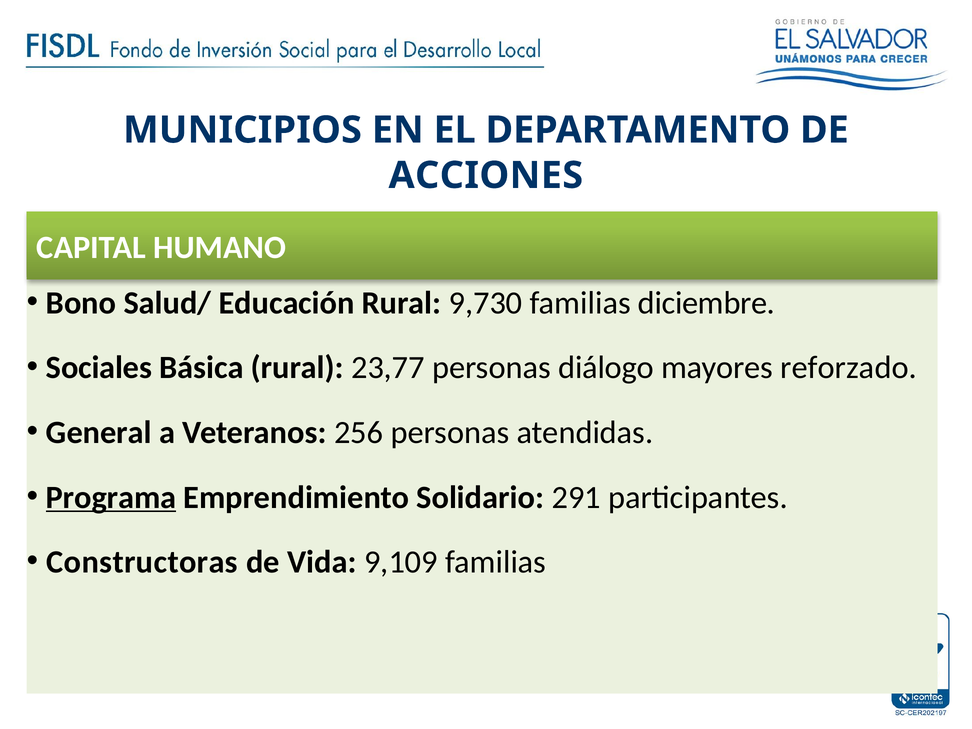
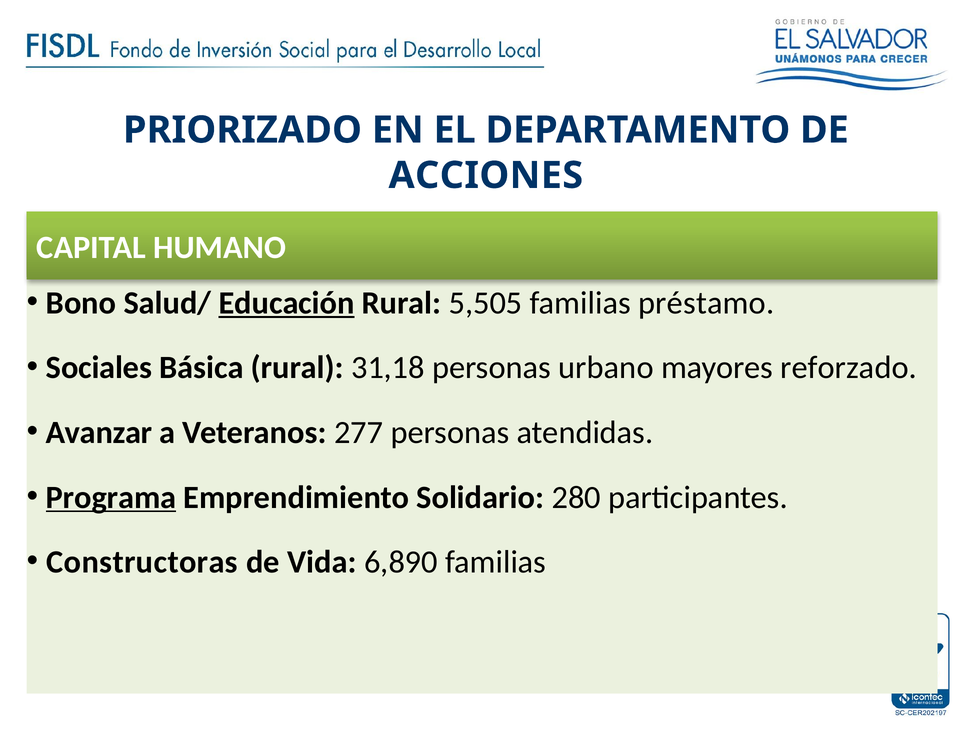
MUNICIPIOS: MUNICIPIOS -> PRIORIZADO
Educación underline: none -> present
9,730: 9,730 -> 5,505
diciembre: diciembre -> préstamo
23,77: 23,77 -> 31,18
diálogo: diálogo -> urbano
General: General -> Avanzar
256: 256 -> 277
291: 291 -> 280
9,109: 9,109 -> 6,890
